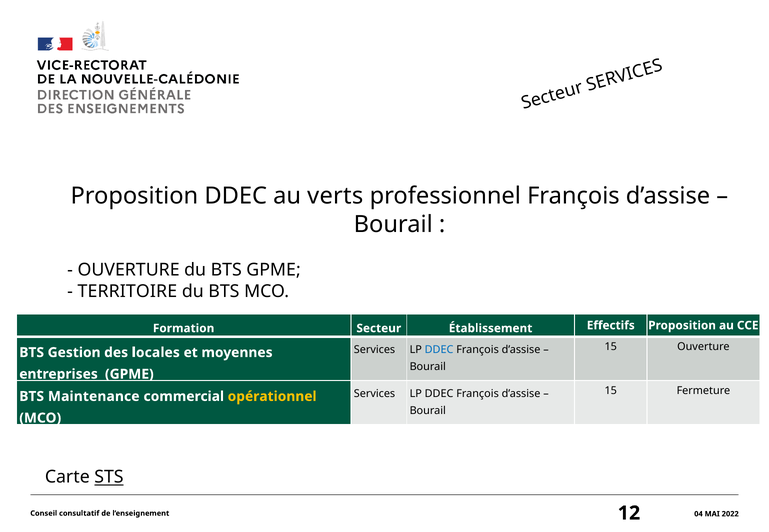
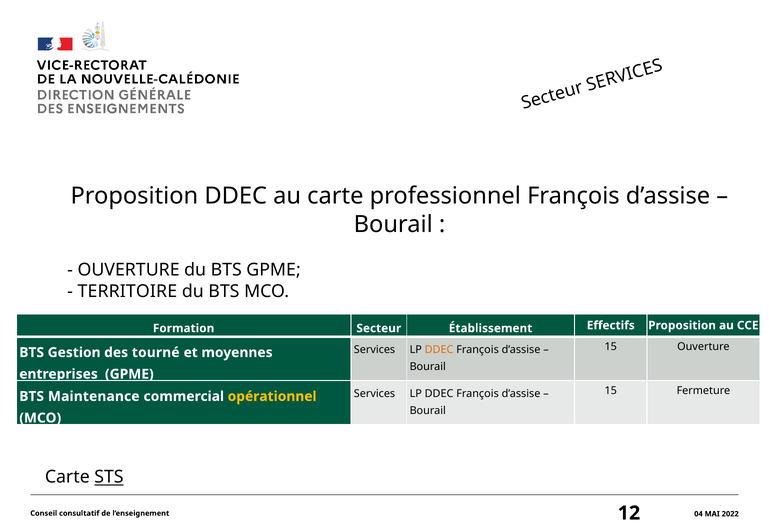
au verts: verts -> carte
DDEC at (439, 350) colour: blue -> orange
locales: locales -> tourné
